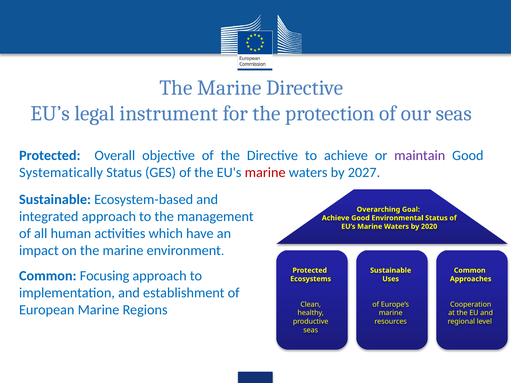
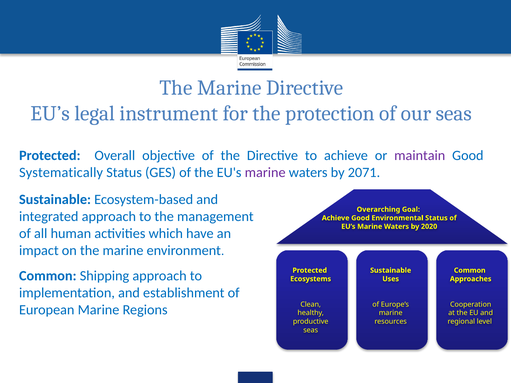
marine at (265, 172) colour: red -> purple
2027: 2027 -> 2071
Focusing: Focusing -> Shipping
